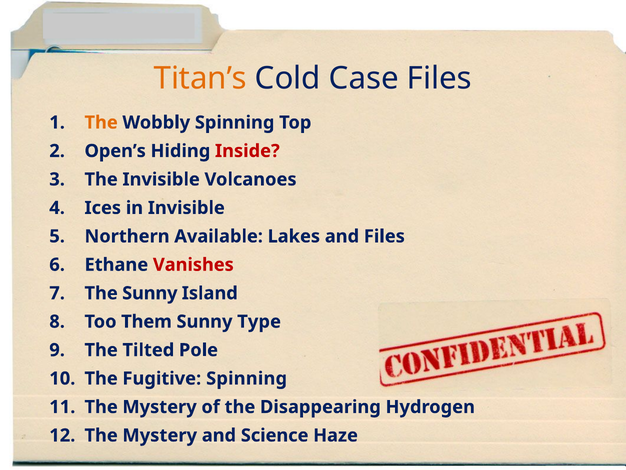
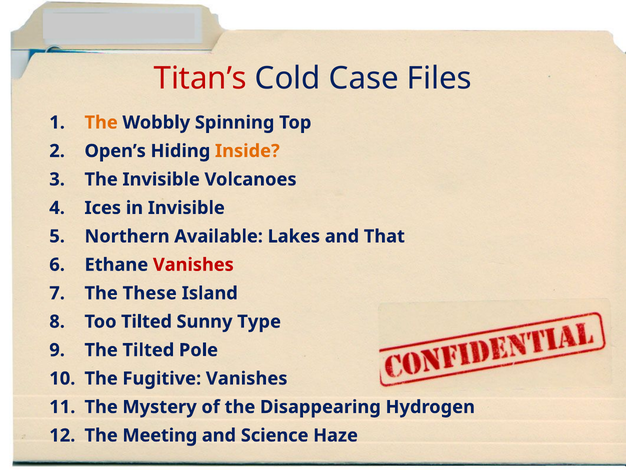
Titan’s colour: orange -> red
Inside colour: red -> orange
and Files: Files -> That
The Sunny: Sunny -> These
Too Them: Them -> Tilted
Fugitive Spinning: Spinning -> Vanishes
Mystery at (160, 435): Mystery -> Meeting
